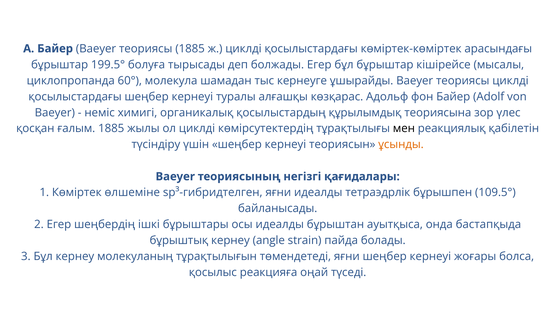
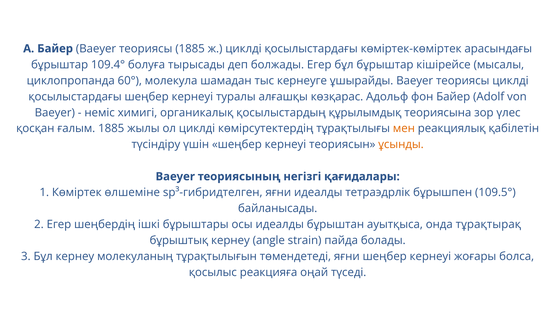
199.5°: 199.5° -> 109.4°
мен colour: black -> orange
бастапқыда: бастапқыда -> тұрақтырақ
